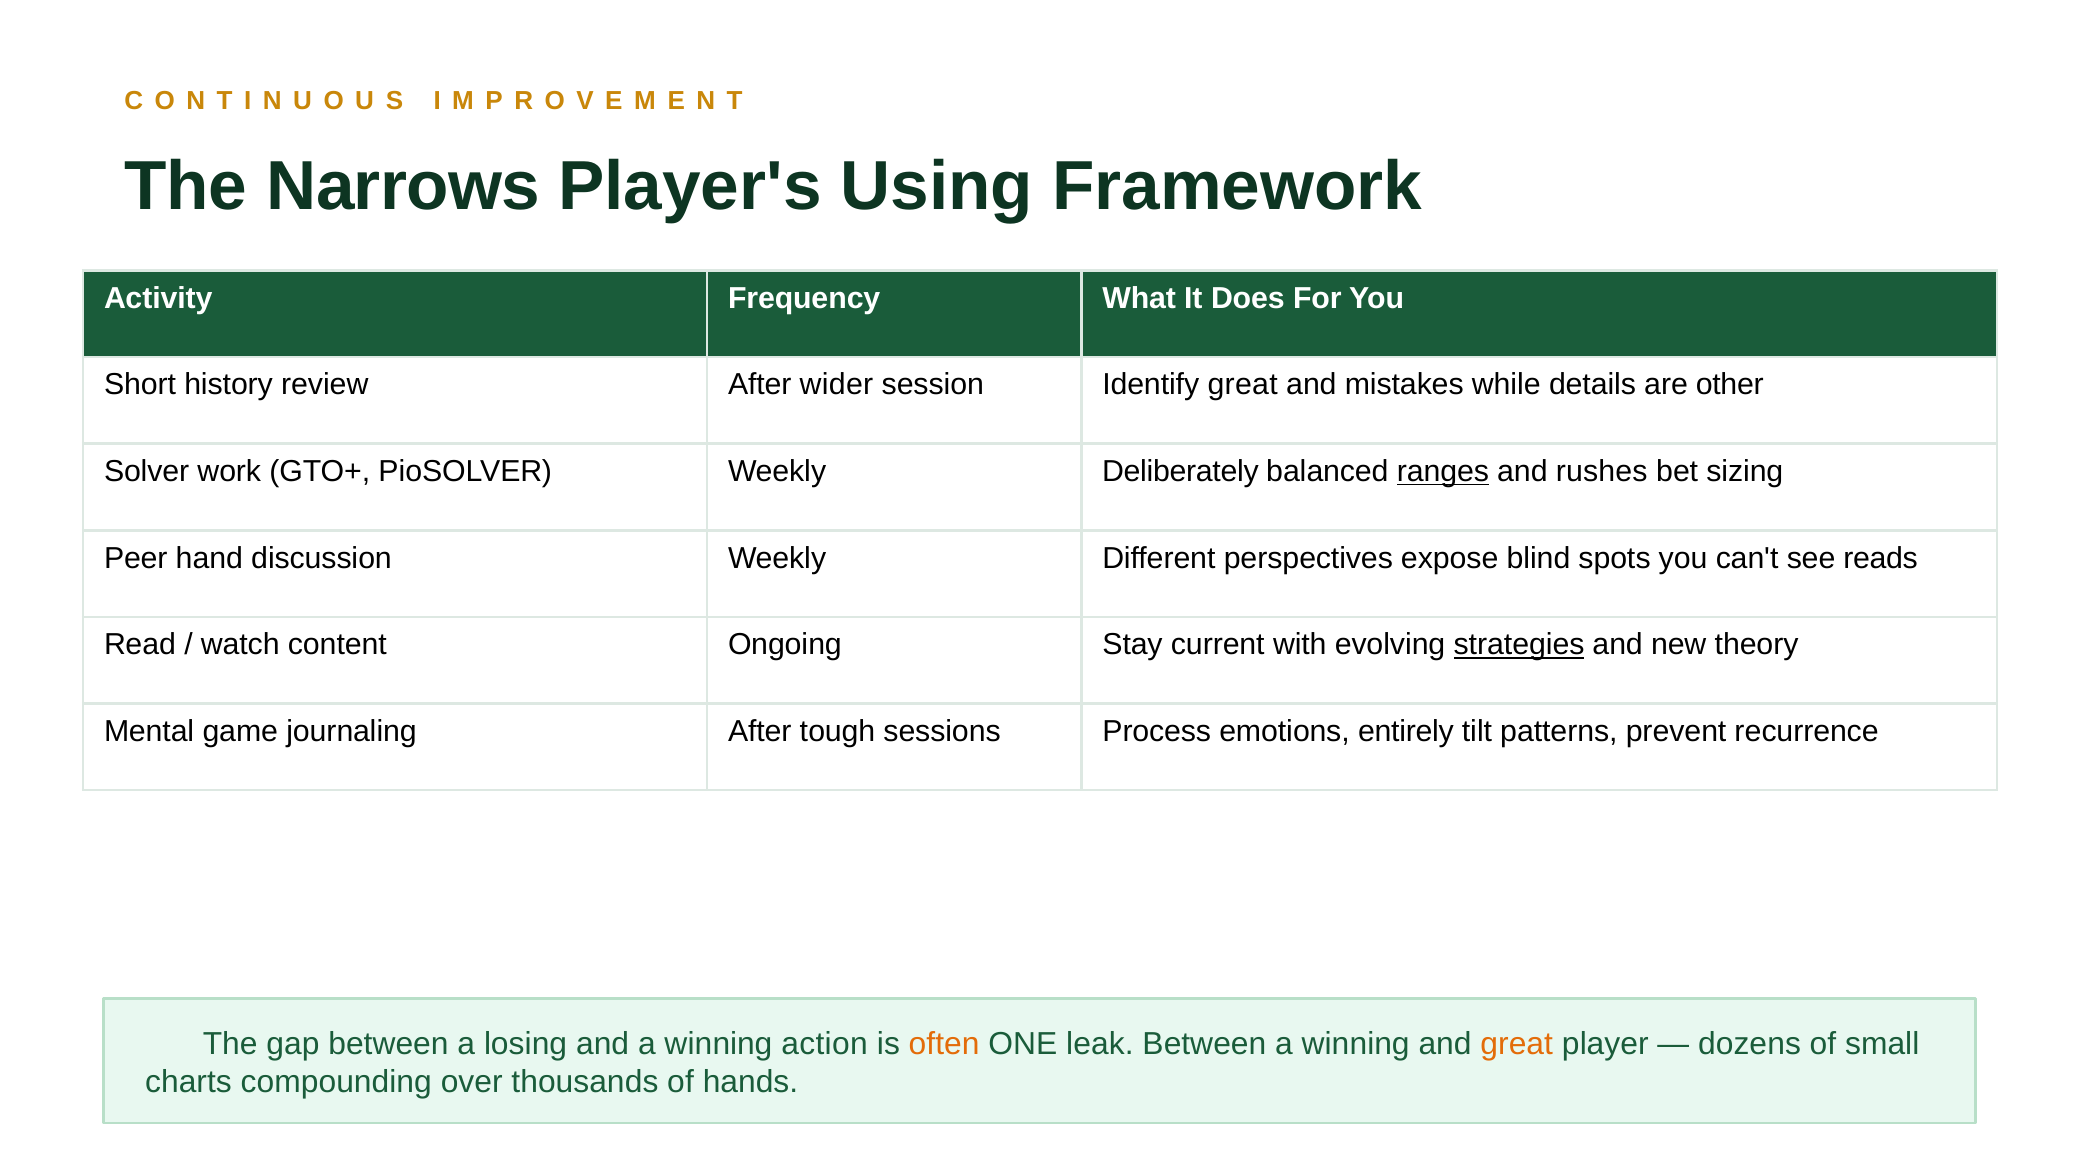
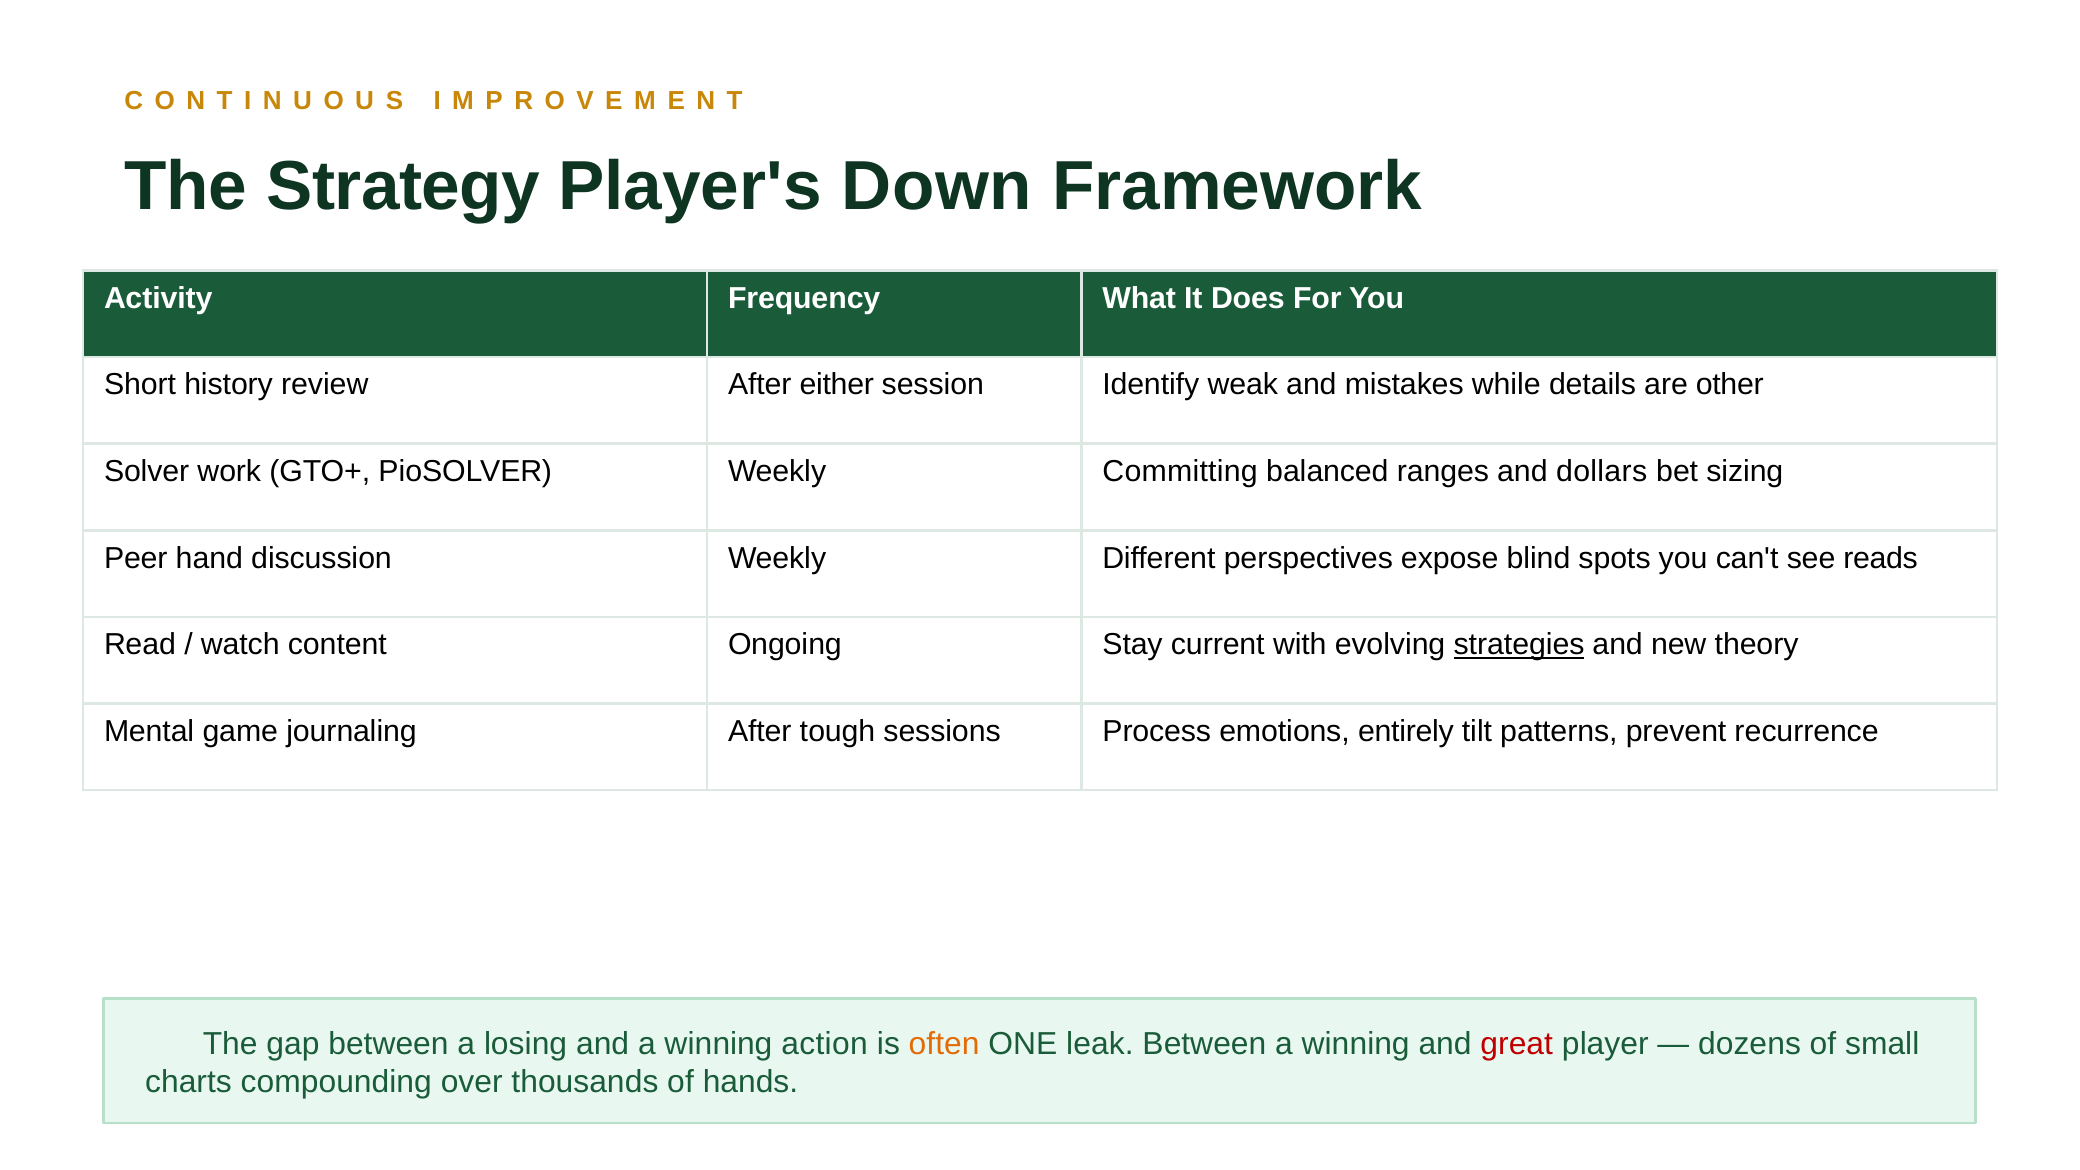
Narrows: Narrows -> Strategy
Using: Using -> Down
wider: wider -> either
Identify great: great -> weak
Deliberately: Deliberately -> Committing
ranges underline: present -> none
rushes: rushes -> dollars
great at (1517, 1044) colour: orange -> red
